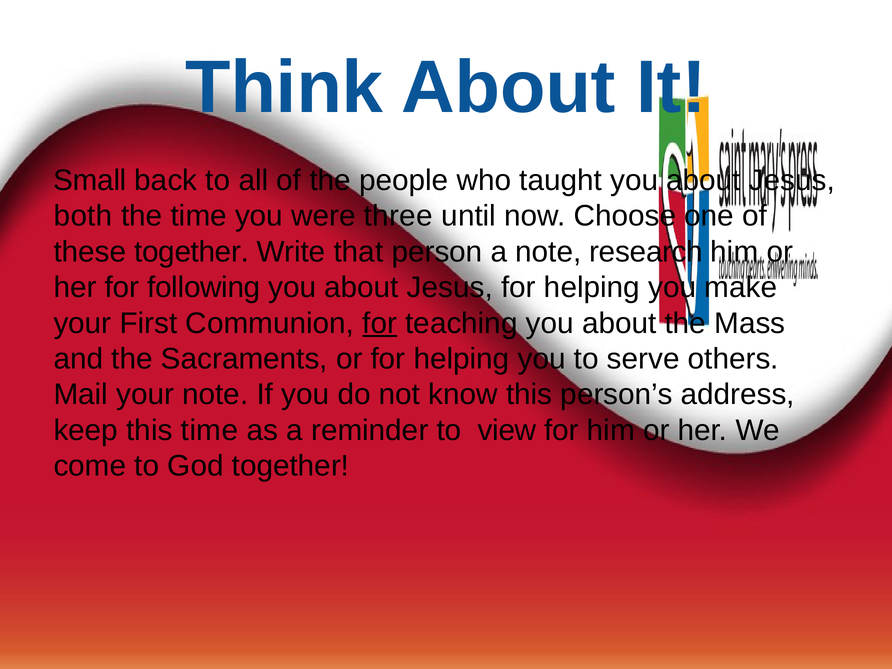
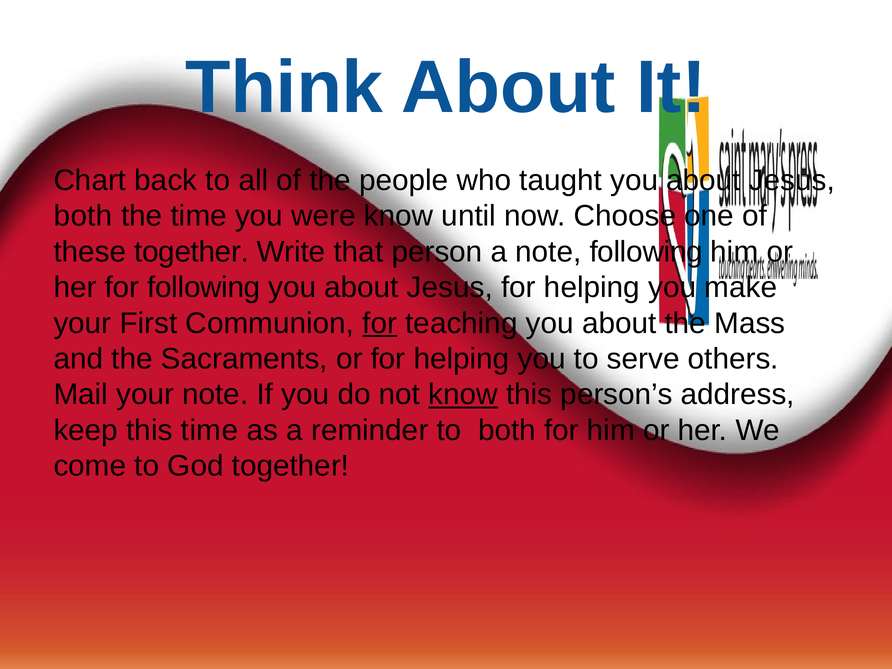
Small: Small -> Chart
were three: three -> know
note research: research -> following
know at (463, 395) underline: none -> present
to view: view -> both
